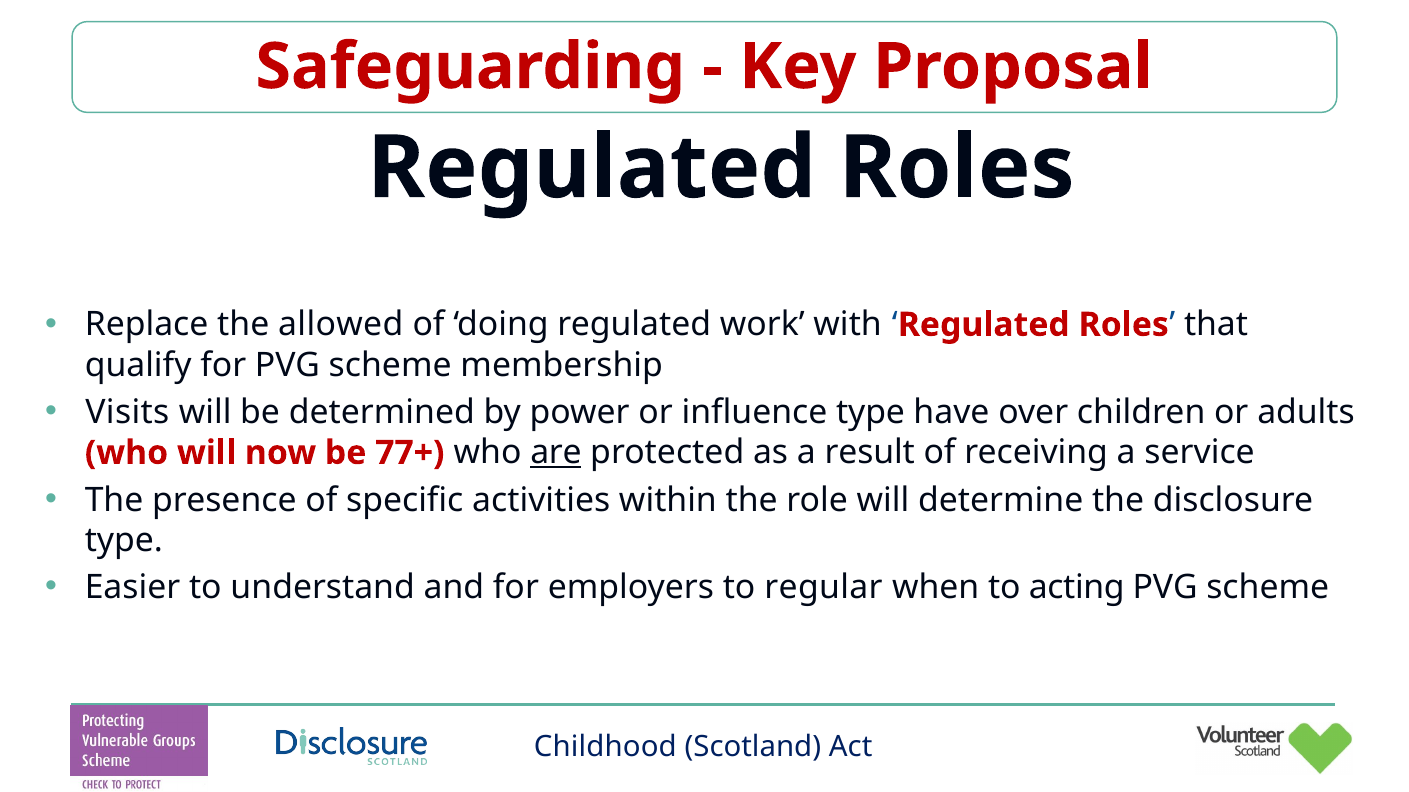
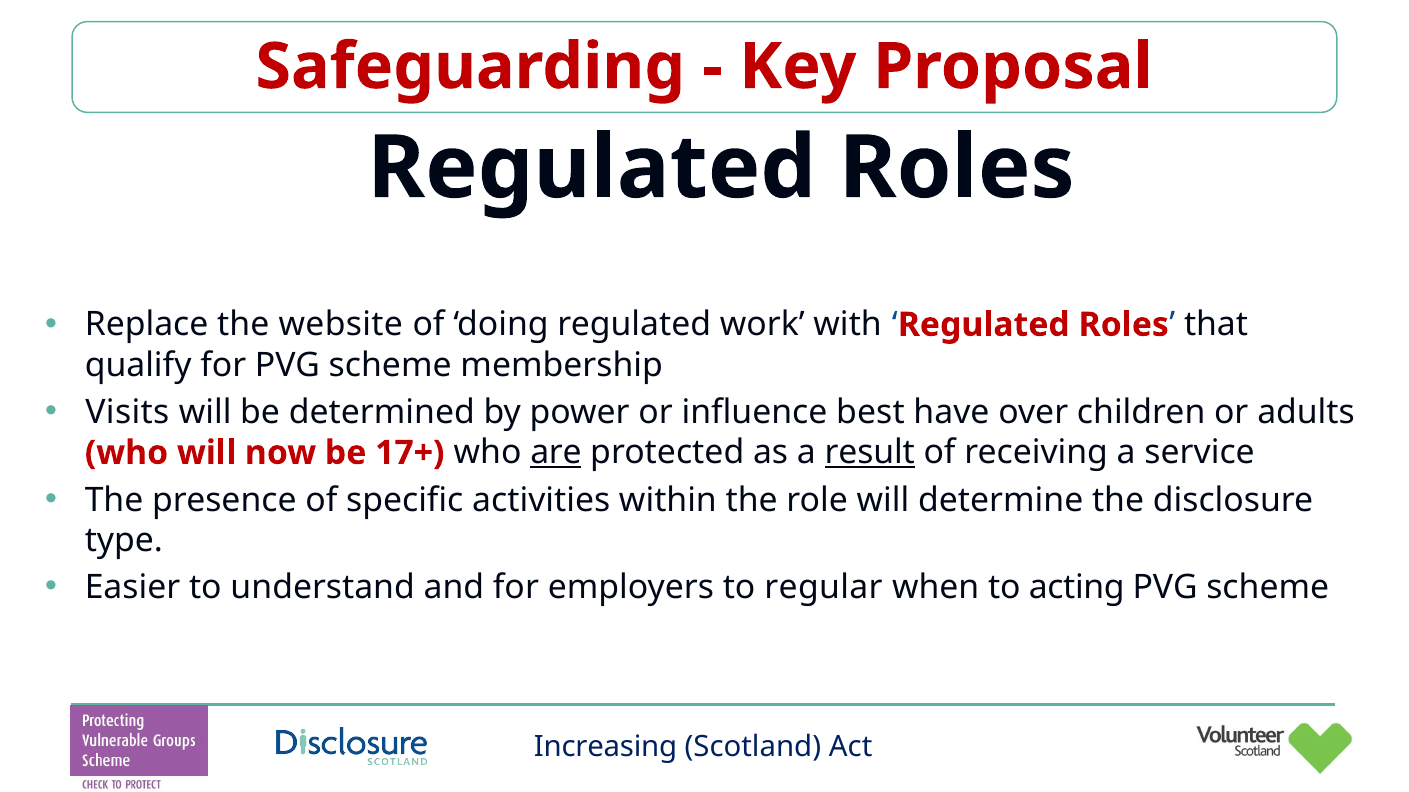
allowed: allowed -> website
influence type: type -> best
77+: 77+ -> 17+
result underline: none -> present
Childhood: Childhood -> Increasing
